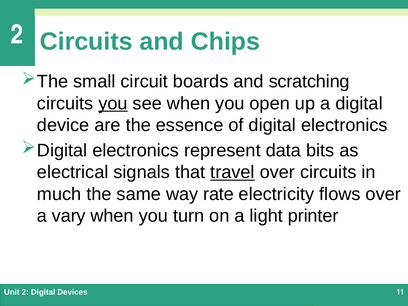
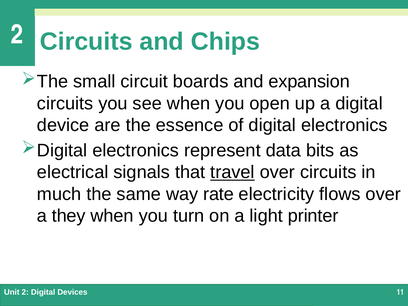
scratching: scratching -> expansion
you at (113, 103) underline: present -> none
vary: vary -> they
